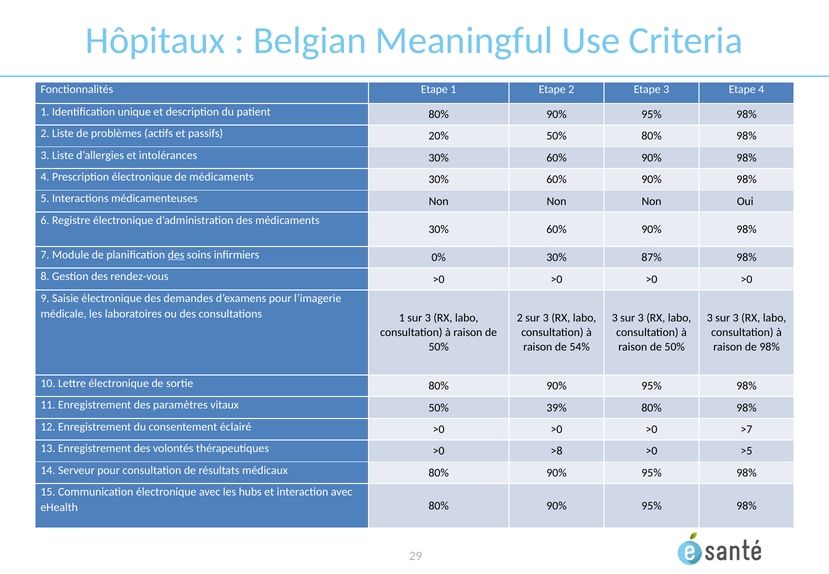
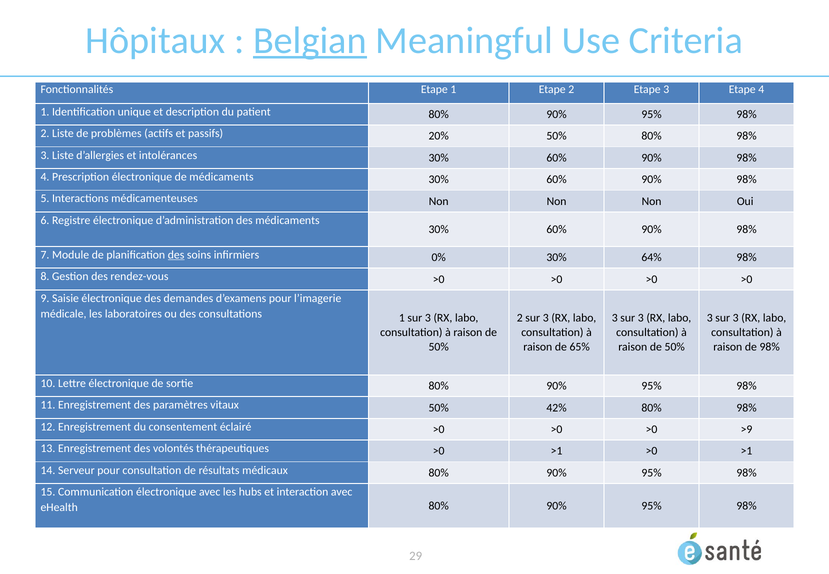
Belgian underline: none -> present
87%: 87% -> 64%
54%: 54% -> 65%
39%: 39% -> 42%
>7: >7 -> >9
thérapeutiques >0 >8: >8 -> >1
>5 at (747, 451): >5 -> >1
